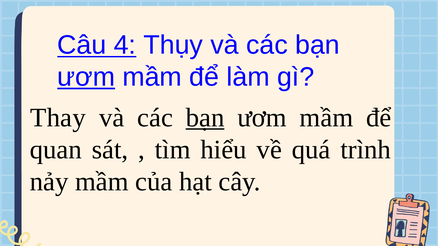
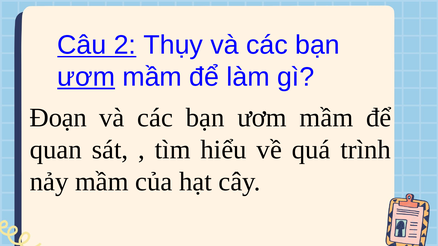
4: 4 -> 2
Thay: Thay -> Đoạn
bạn at (205, 118) underline: present -> none
